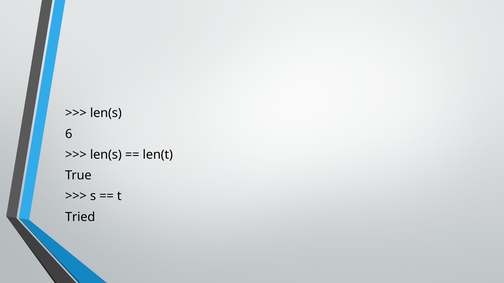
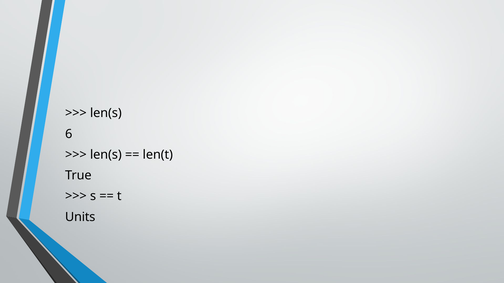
Tried: Tried -> Units
